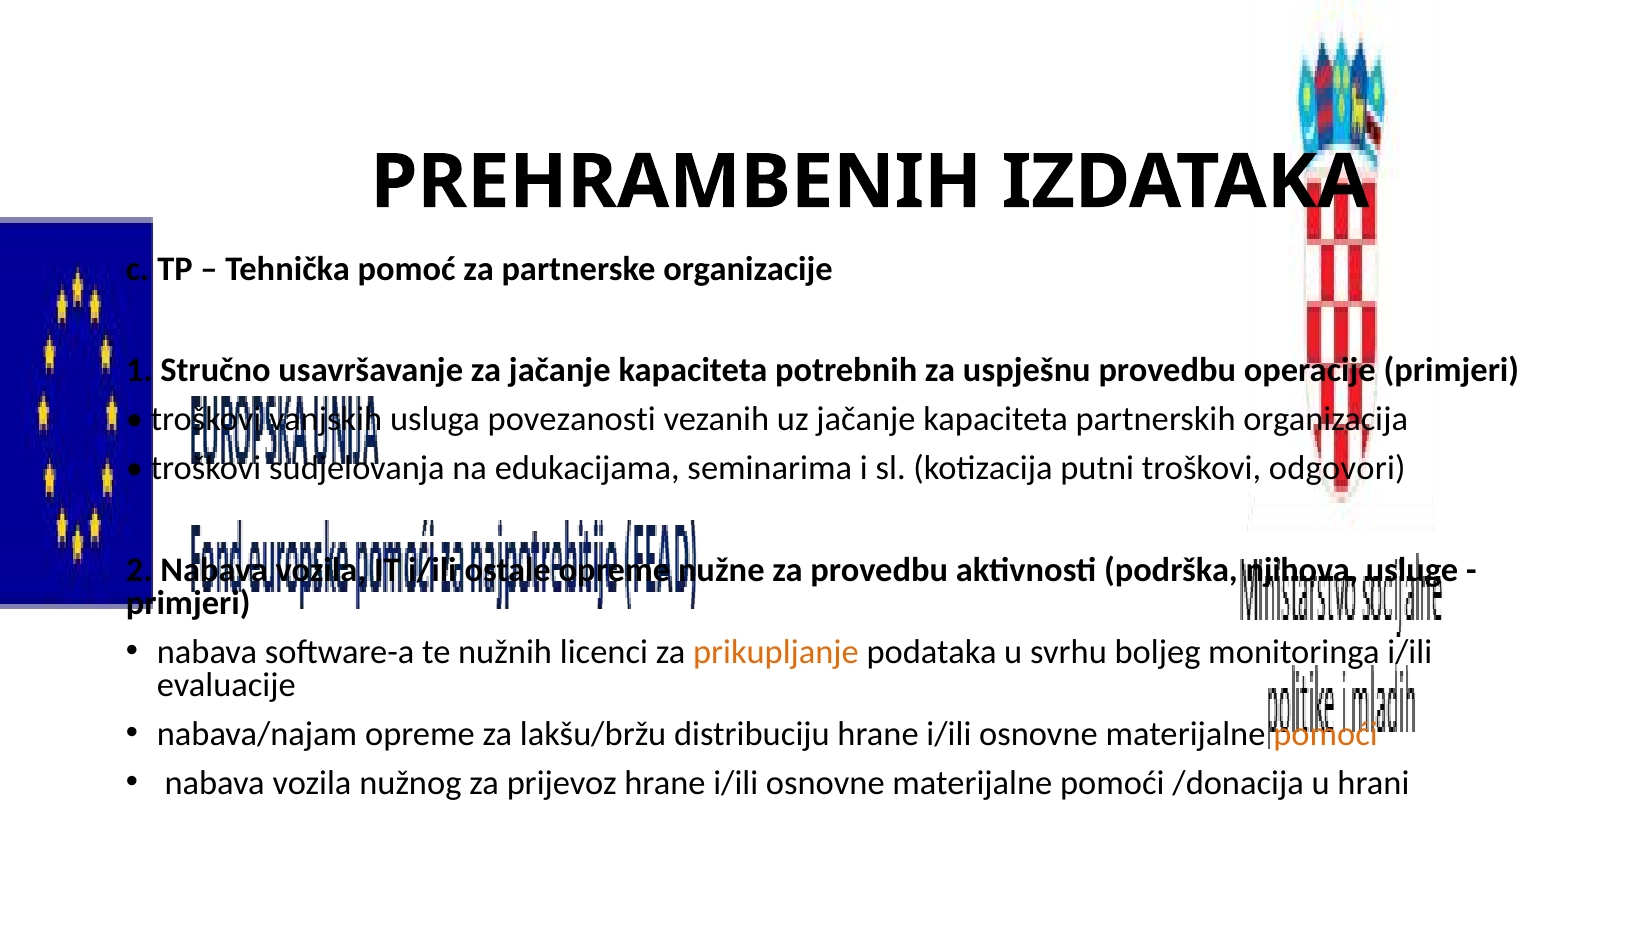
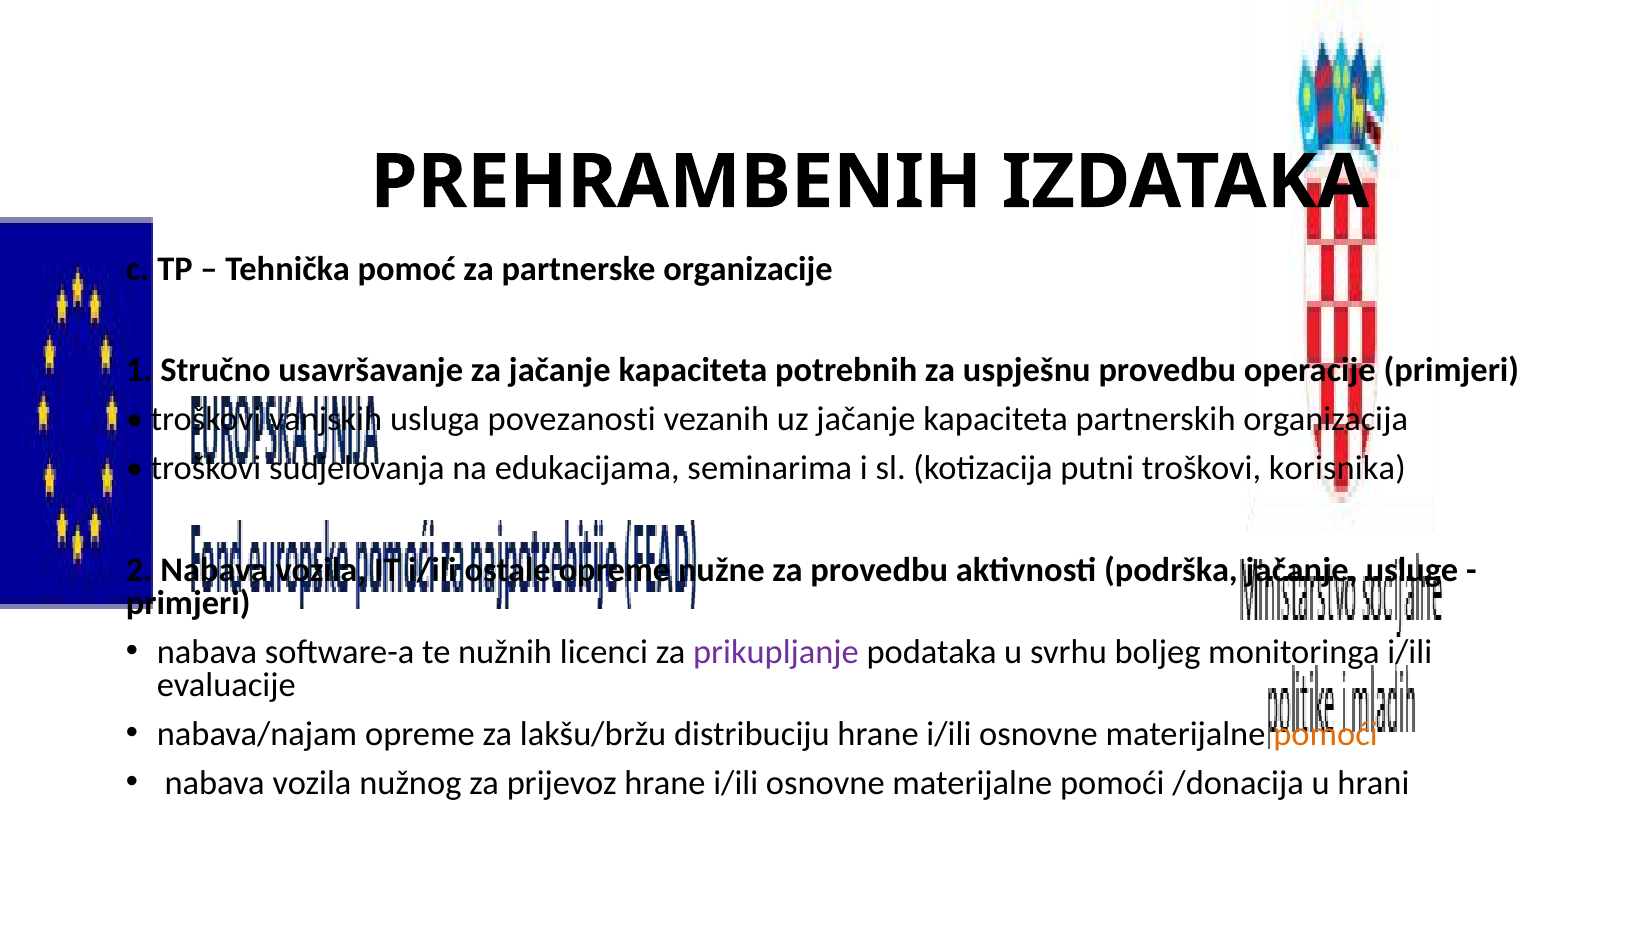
odgovori: odgovori -> korisnika
podrška njihova: njihova -> jačanje
prikupljanje colour: orange -> purple
